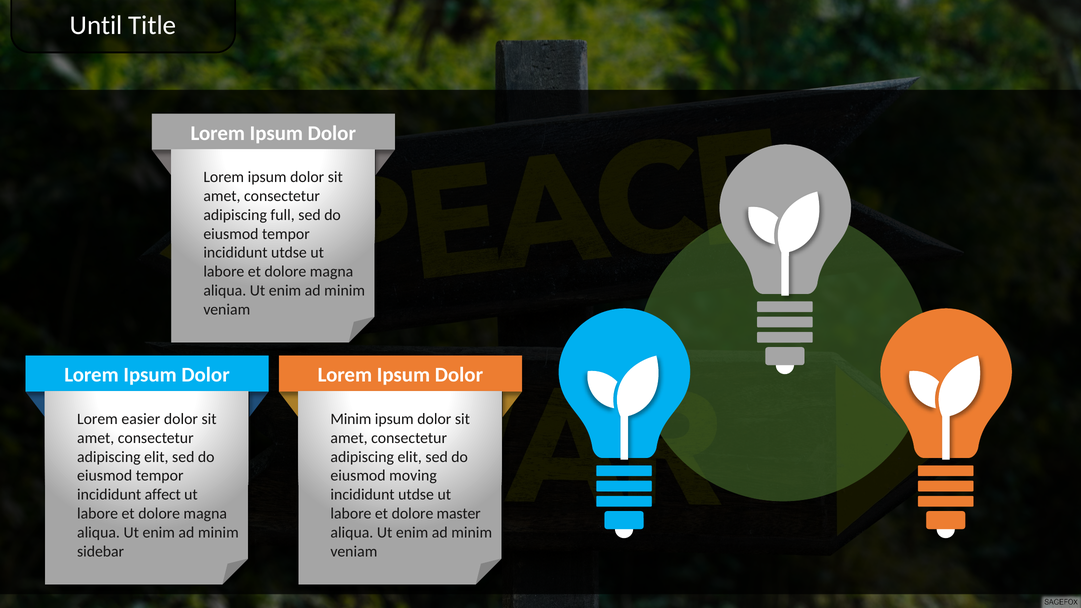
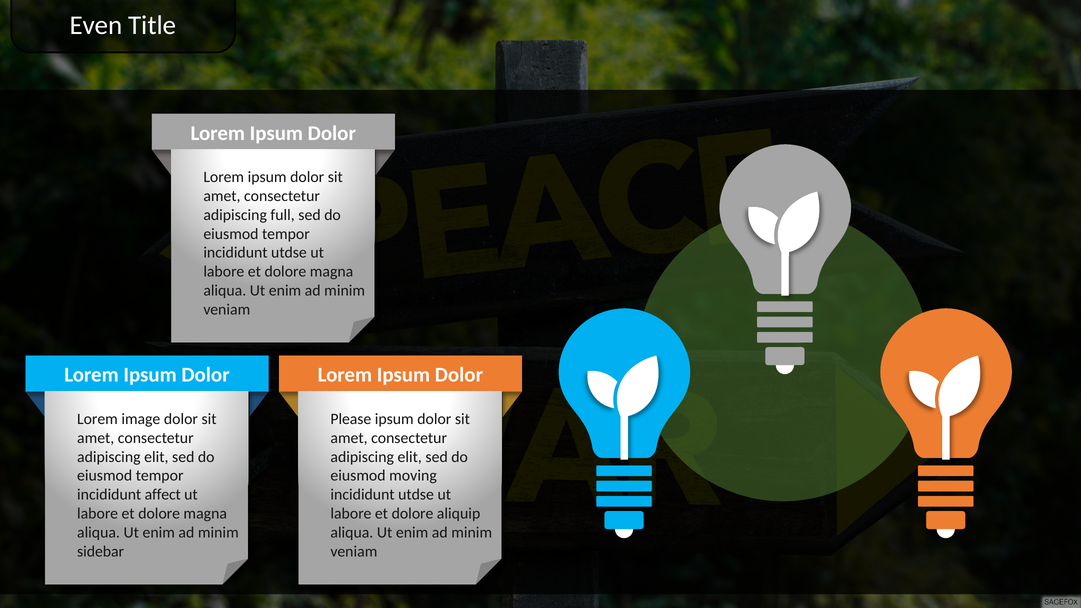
Until: Until -> Even
easier: easier -> image
Minim at (351, 419): Minim -> Please
master: master -> aliquip
